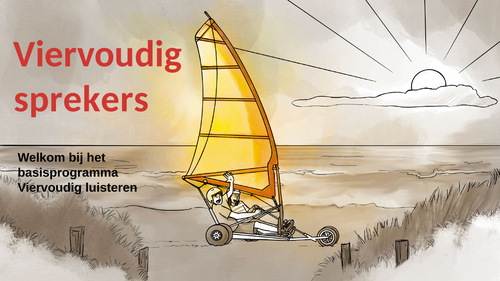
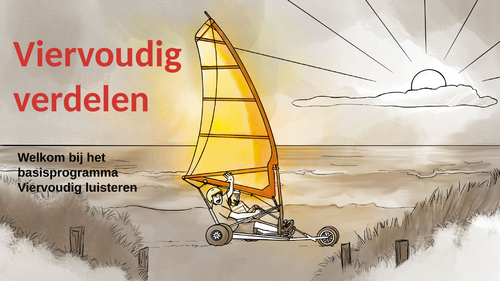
sprekers: sprekers -> verdelen
